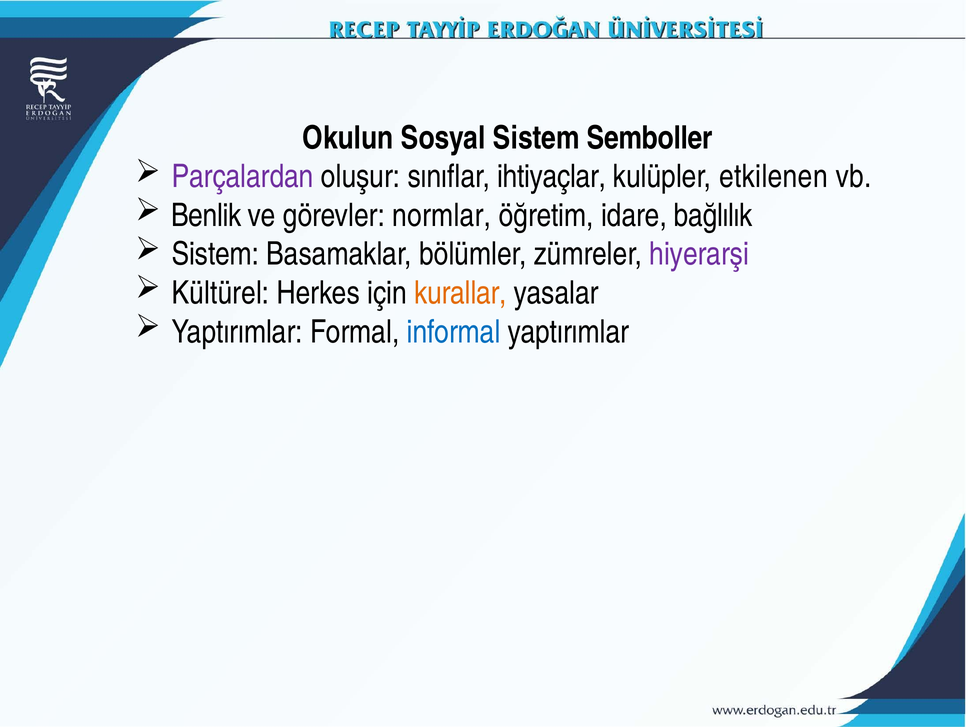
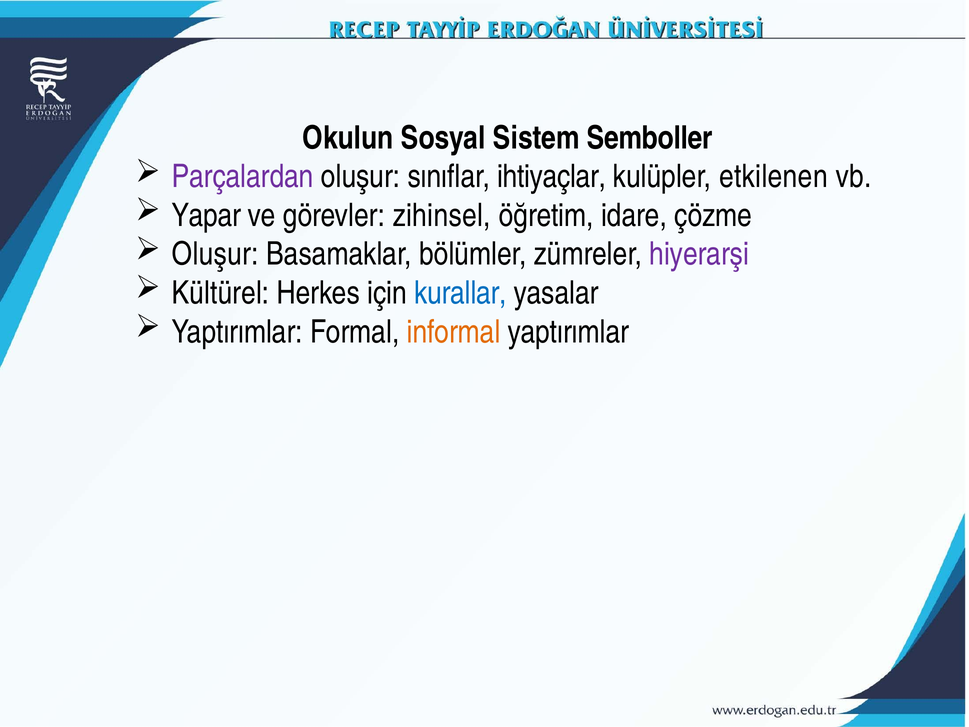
Benlik: Benlik -> Yapar
normlar: normlar -> zihinsel
bağlılık: bağlılık -> çözme
Sistem at (215, 254): Sistem -> Oluşur
kurallar colour: orange -> blue
informal colour: blue -> orange
